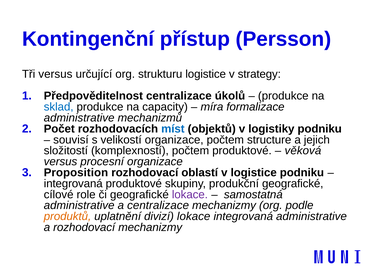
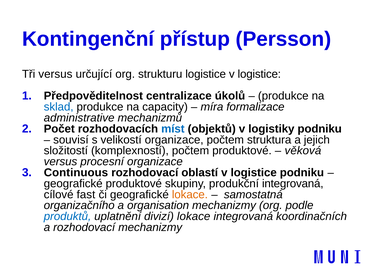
strategy at (259, 74): strategy -> logistice
structure: structure -> struktura
Proposition: Proposition -> Continuous
integrovaná at (73, 183): integrovaná -> geografické
produkční geografické: geografické -> integrovaná
role: role -> fast
lokace at (190, 194) colour: purple -> orange
administrative at (79, 205): administrative -> organizačního
a centralizace: centralizace -> organisation
produktů colour: orange -> blue
integrovaná administrative: administrative -> koordinačních
